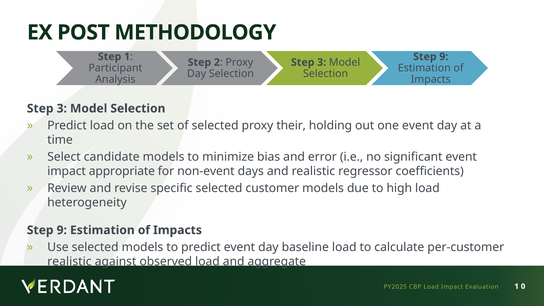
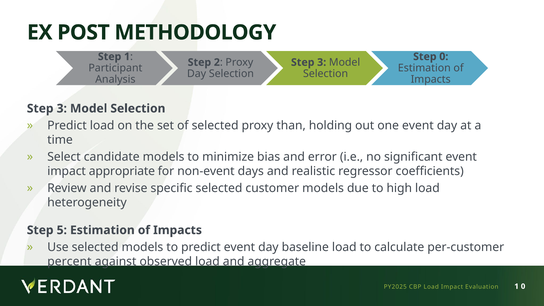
9 at (444, 57): 9 -> 0
their: their -> than
9 at (62, 230): 9 -> 5
realistic at (69, 262): realistic -> percent
